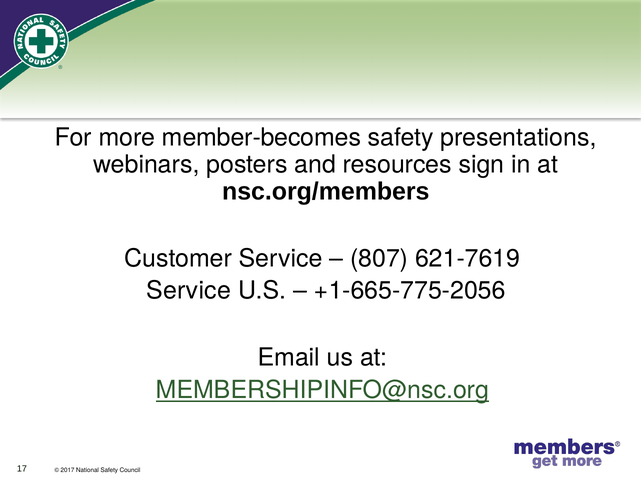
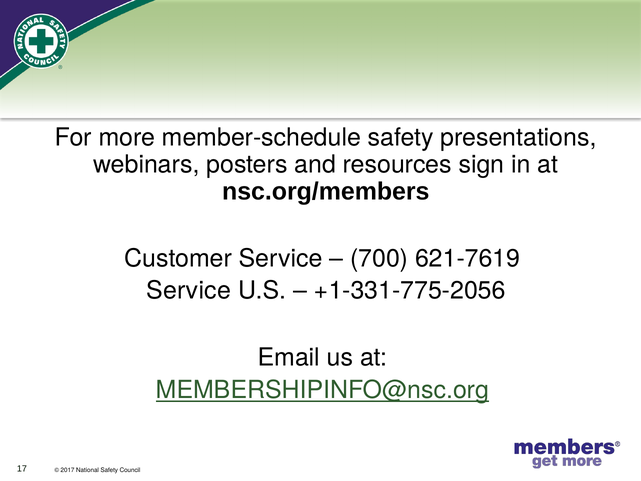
member-becomes: member-becomes -> member-schedule
807: 807 -> 700
+1-665-775-2056: +1-665-775-2056 -> +1-331-775-2056
